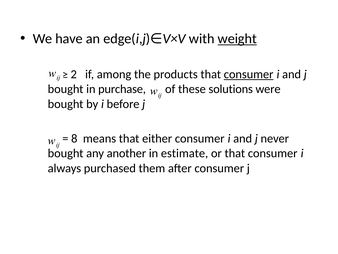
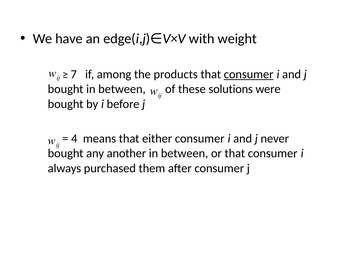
weight underline: present -> none
2: 2 -> 7
bought in purchase: purchase -> between
8: 8 -> 4
estimate at (185, 153): estimate -> between
